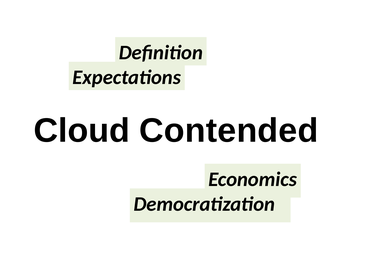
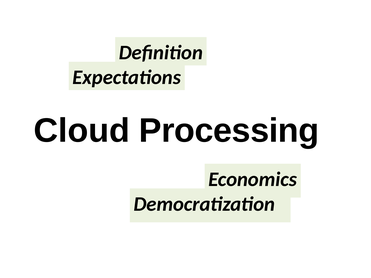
Contended: Contended -> Processing
